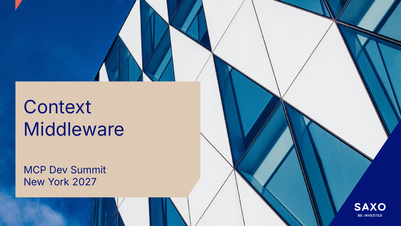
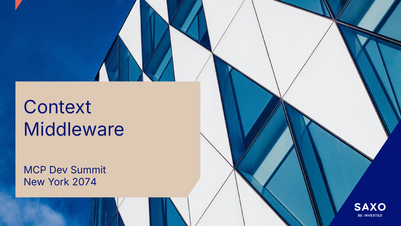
2027: 2027 -> 2074
